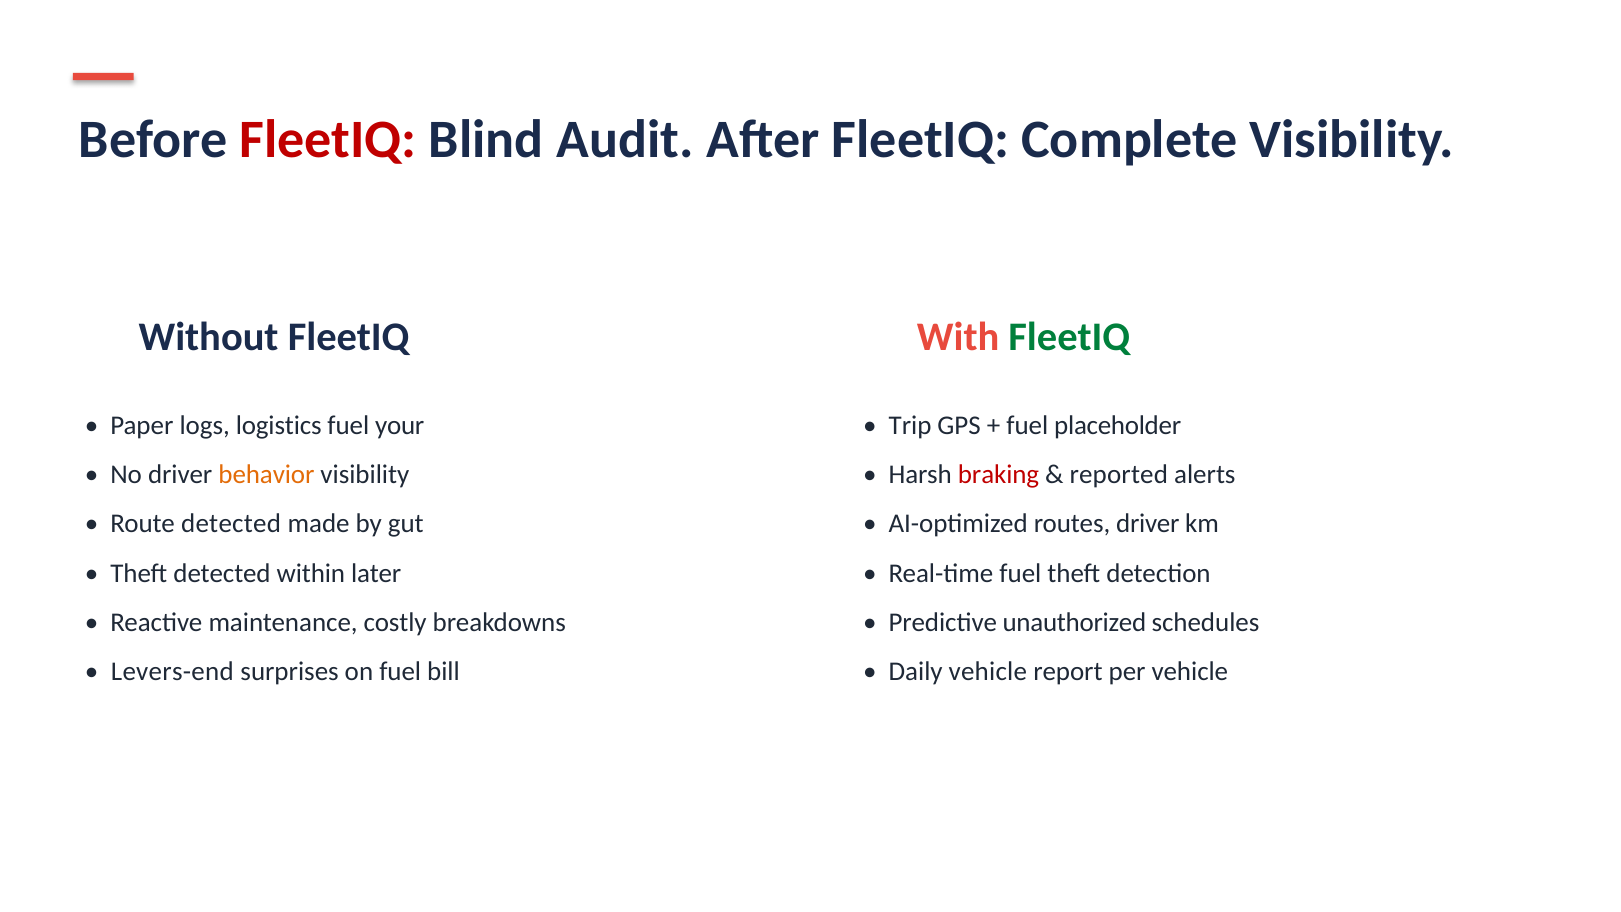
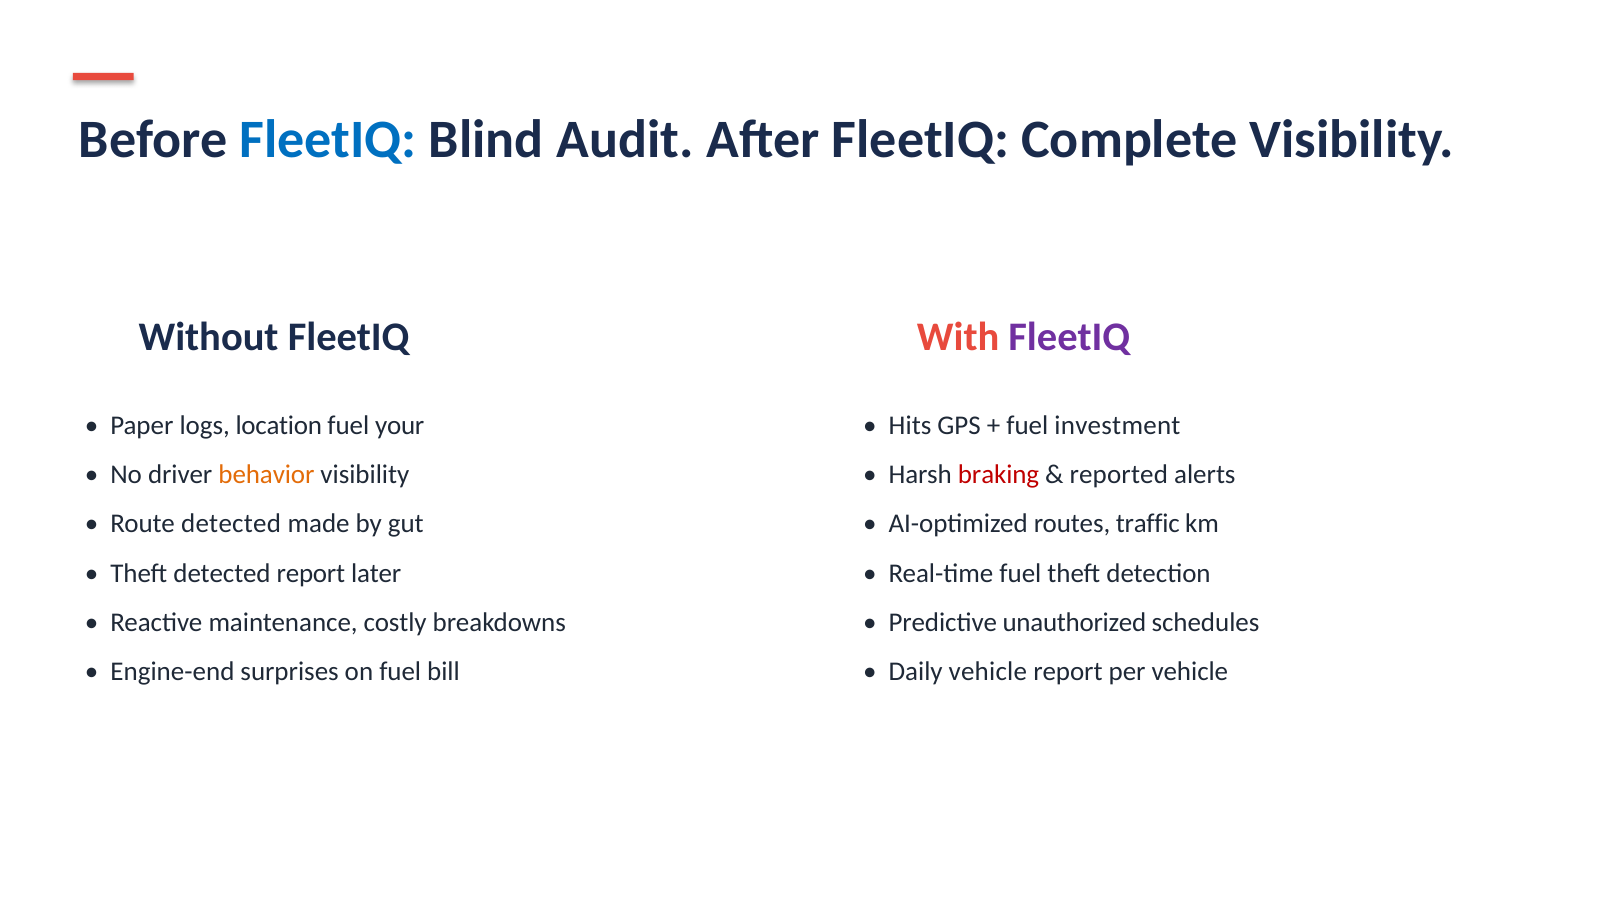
FleetIQ at (328, 139) colour: red -> blue
FleetIQ at (1069, 337) colour: green -> purple
logistics: logistics -> location
Trip: Trip -> Hits
placeholder: placeholder -> investment
routes driver: driver -> traffic
detected within: within -> report
Levers-end: Levers-end -> Engine-end
